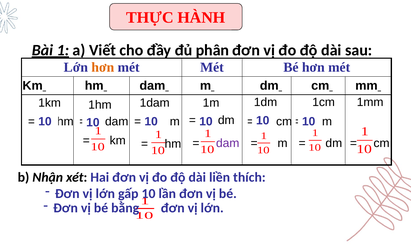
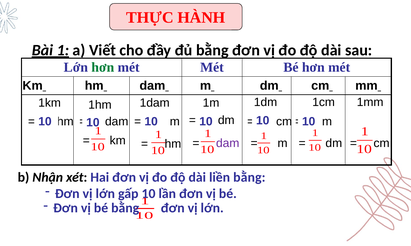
đủ phân: phân -> bằng
hơn at (103, 68) colour: orange -> green
liền thích: thích -> bằng
